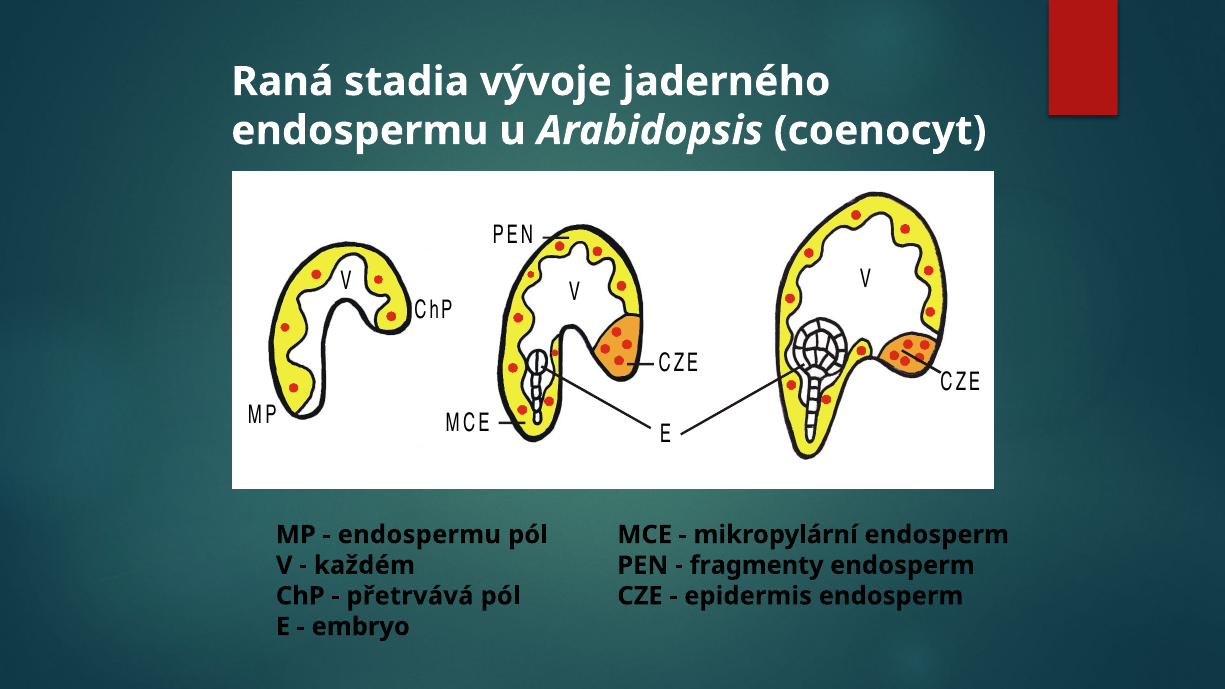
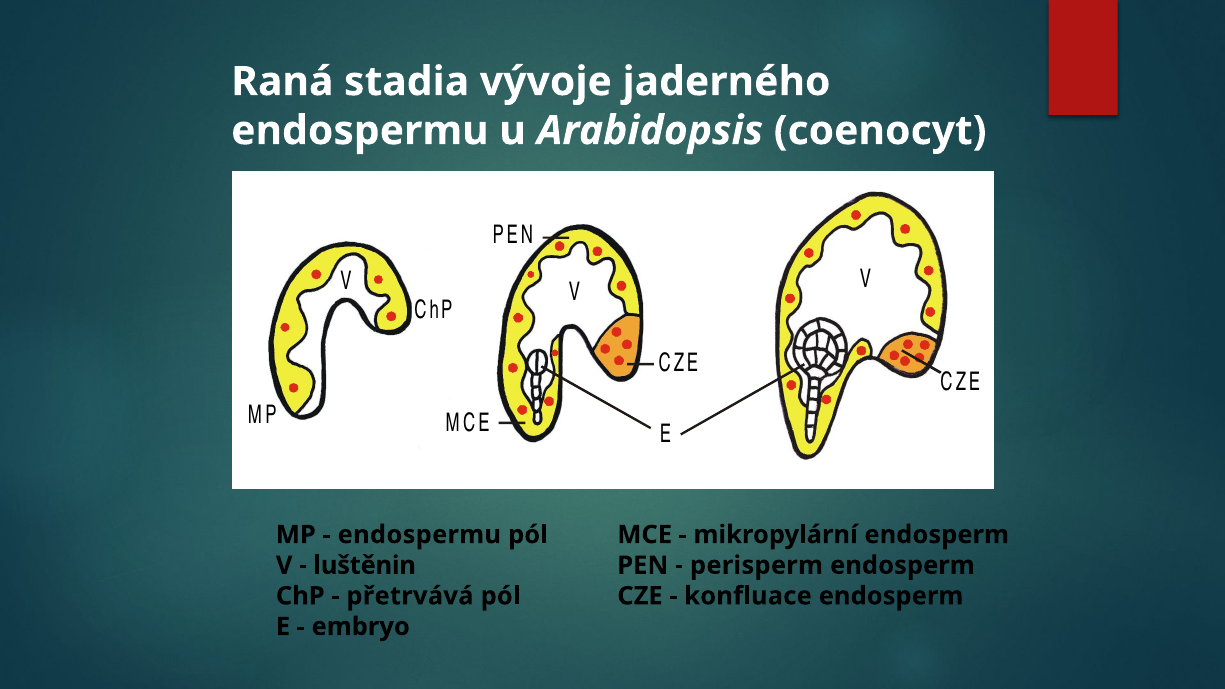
každém: každém -> luštěnin
fragmenty: fragmenty -> perisperm
epidermis: epidermis -> konfluace
